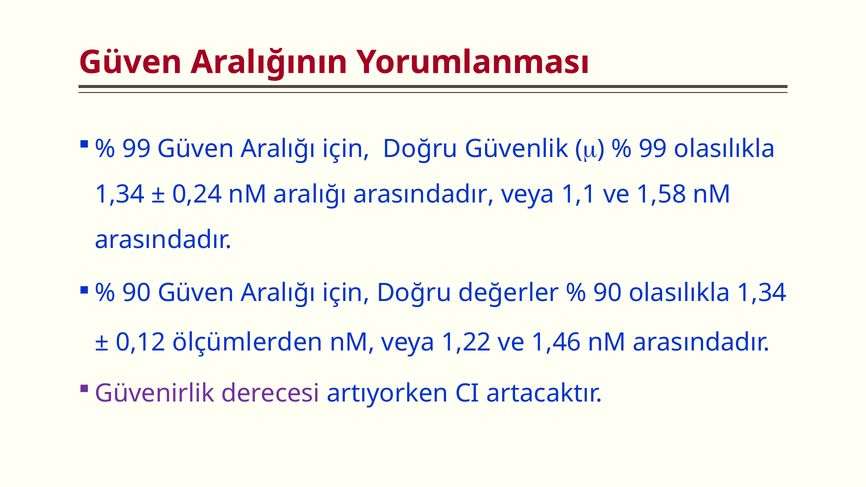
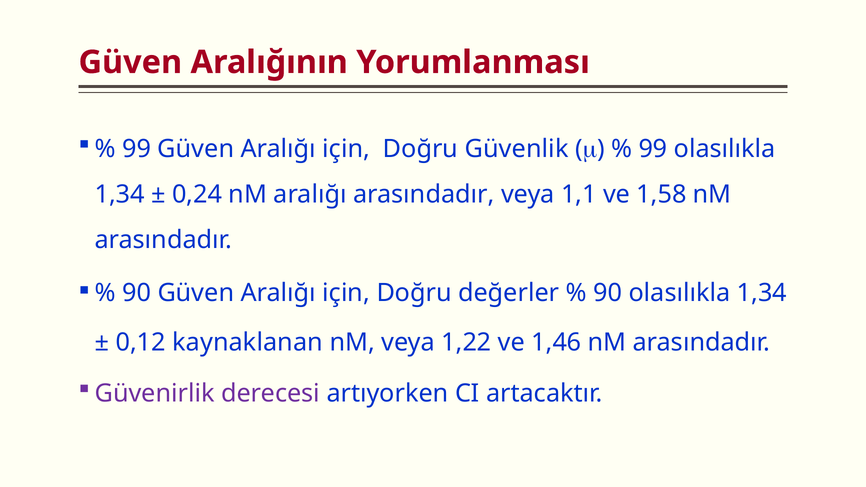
ölçümlerden: ölçümlerden -> kaynaklanan
